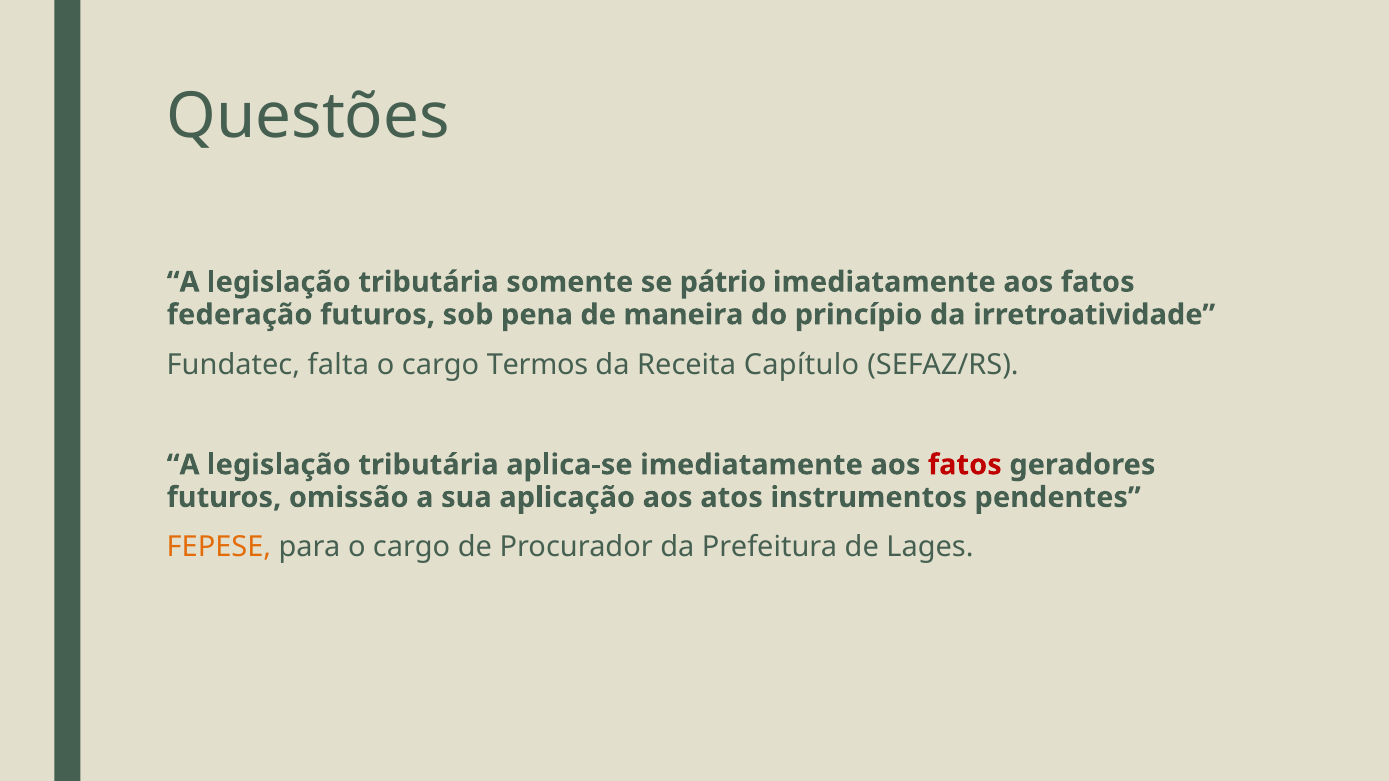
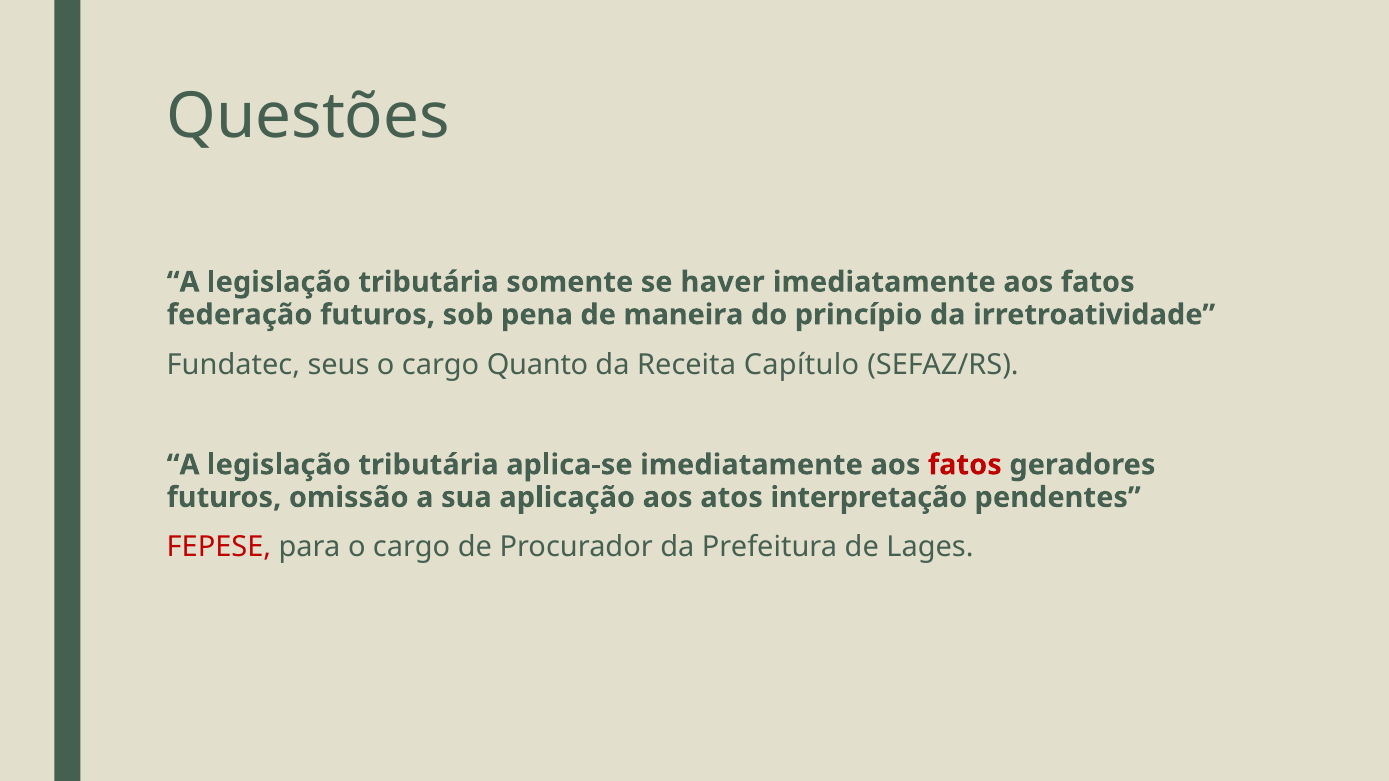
pátrio: pátrio -> haver
falta: falta -> seus
Termos: Termos -> Quanto
instrumentos: instrumentos -> interpretação
FEPESE colour: orange -> red
